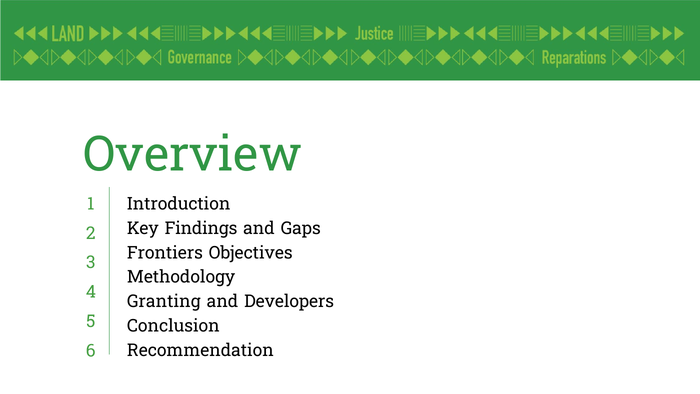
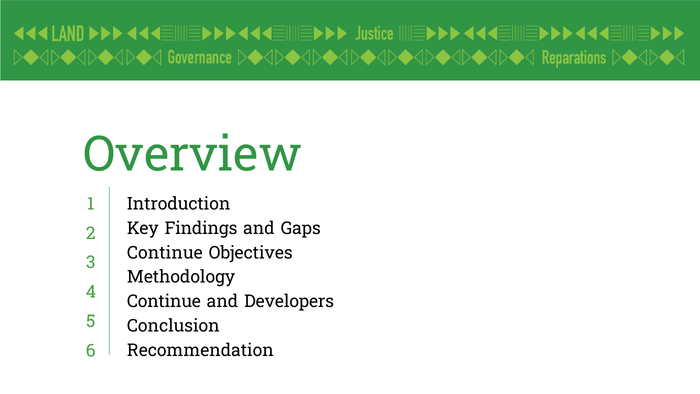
Frontiers at (165, 253): Frontiers -> Continue
Granting at (164, 301): Granting -> Continue
